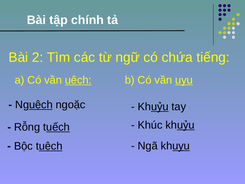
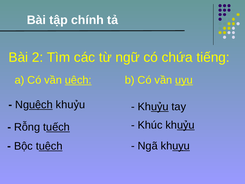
Nguệch ngoặc: ngoặc -> khuỷu
